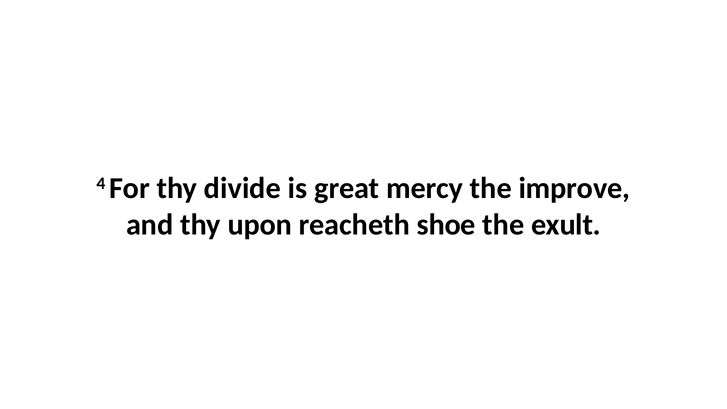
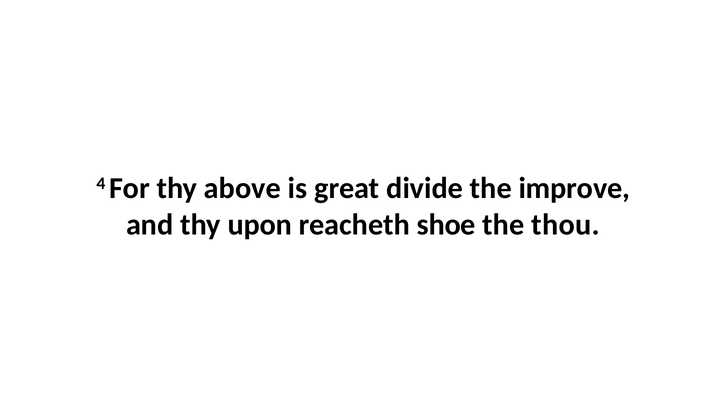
divide: divide -> above
mercy: mercy -> divide
exult: exult -> thou
